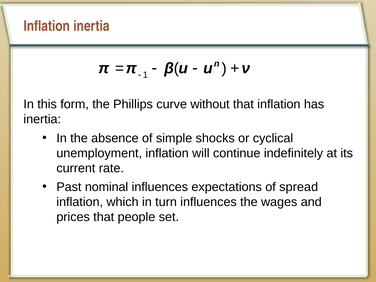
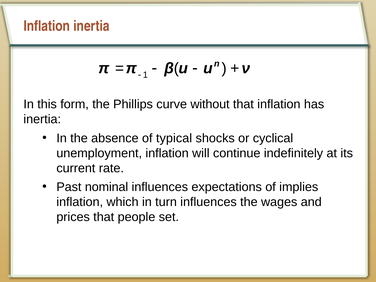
simple: simple -> typical
spread: spread -> implies
